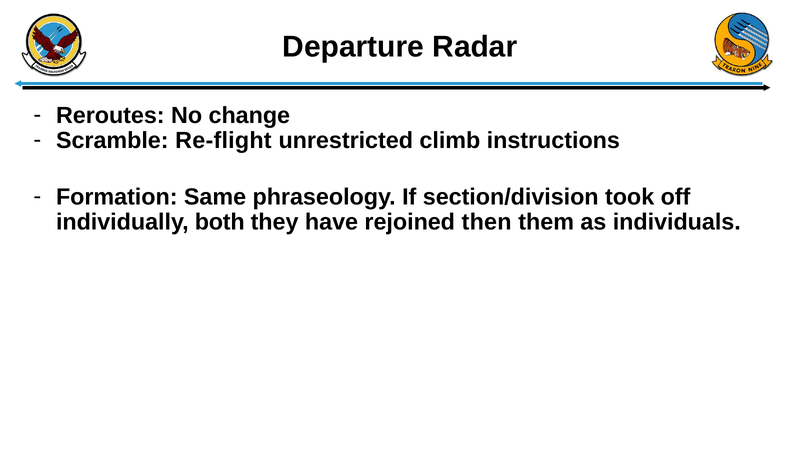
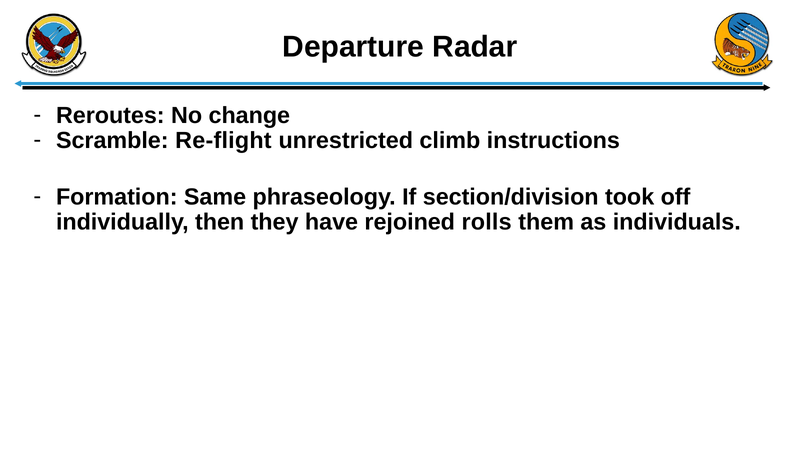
both: both -> then
then: then -> rolls
